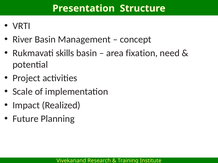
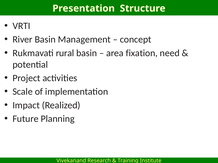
skills: skills -> rural
